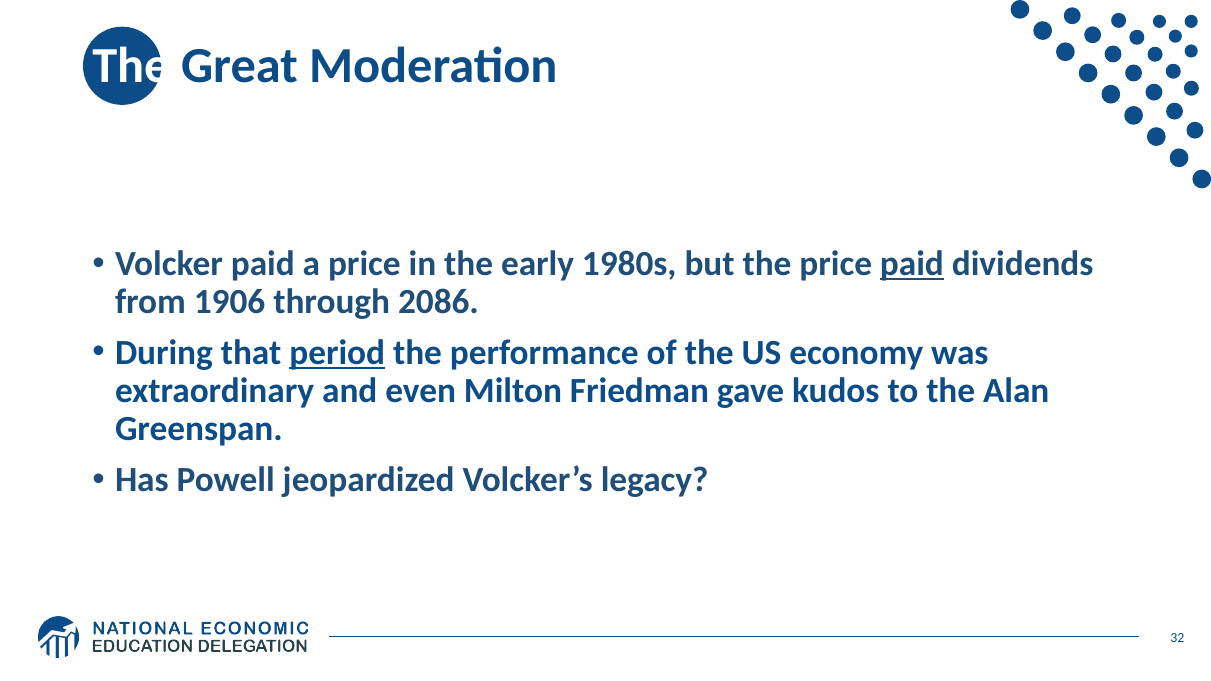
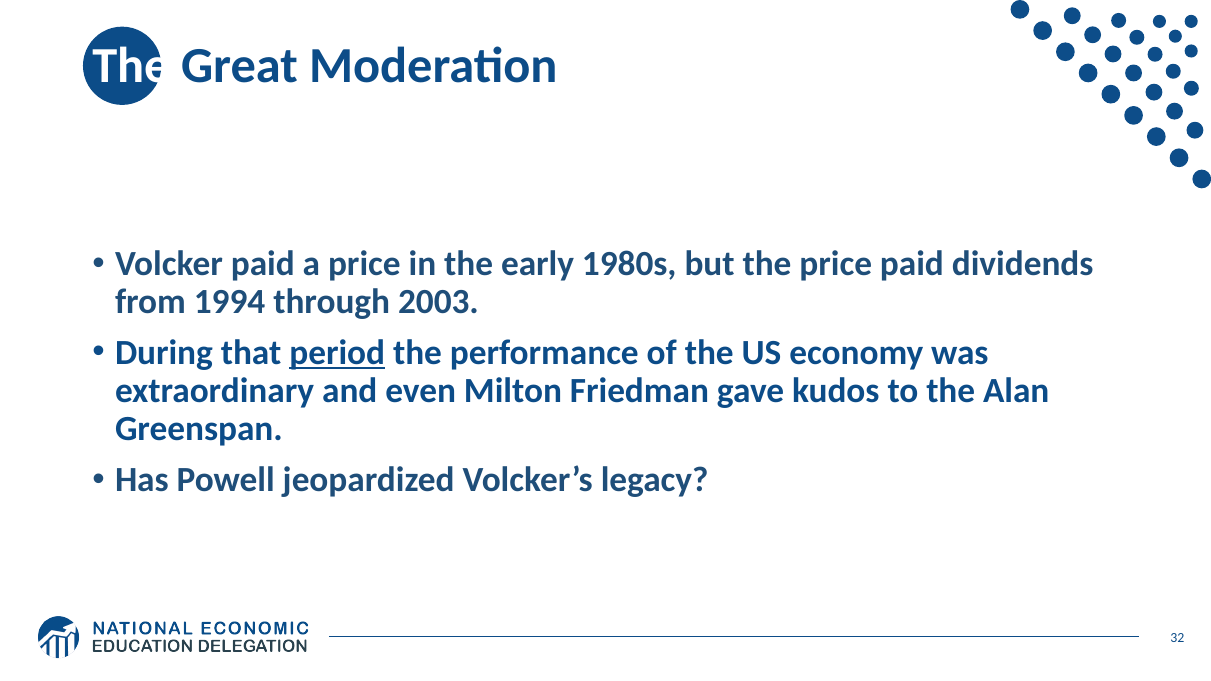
paid at (912, 264) underline: present -> none
1906: 1906 -> 1994
2086: 2086 -> 2003
